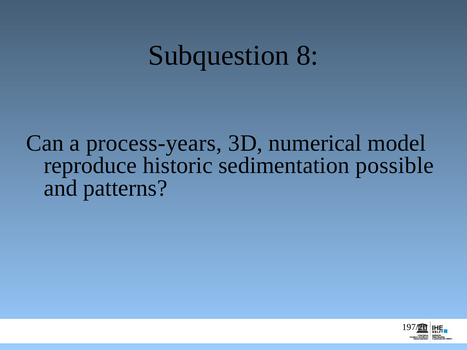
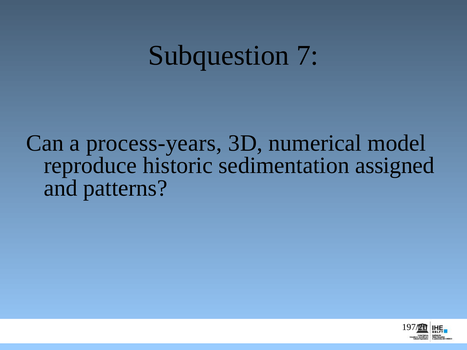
8: 8 -> 7
possible: possible -> assigned
